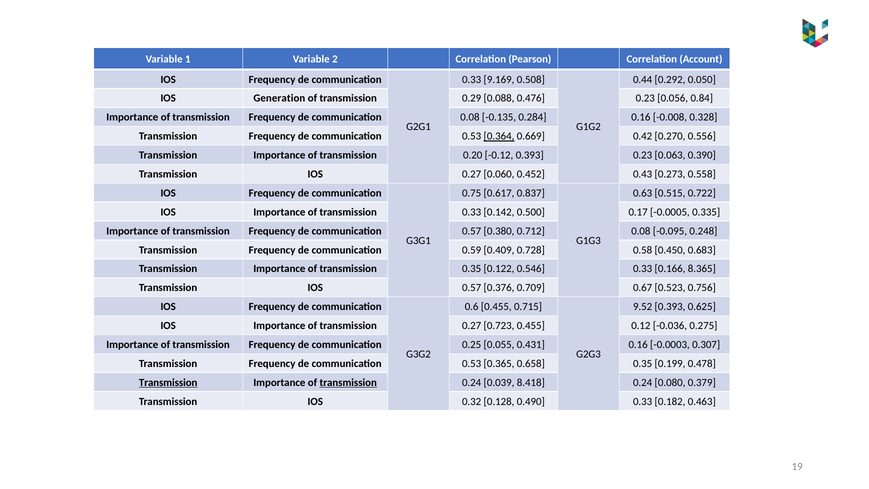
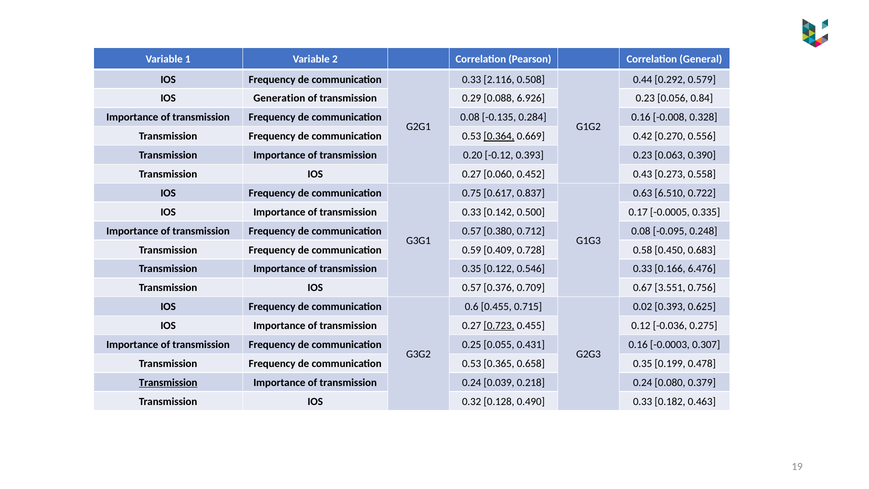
Account: Account -> General
9.169: 9.169 -> 2.116
0.050: 0.050 -> 0.579
0.476: 0.476 -> 6.926
0.515: 0.515 -> 6.510
8.365: 8.365 -> 6.476
0.523: 0.523 -> 3.551
9.52: 9.52 -> 0.02
0.723 underline: none -> present
transmission at (348, 382) underline: present -> none
8.418: 8.418 -> 0.218
